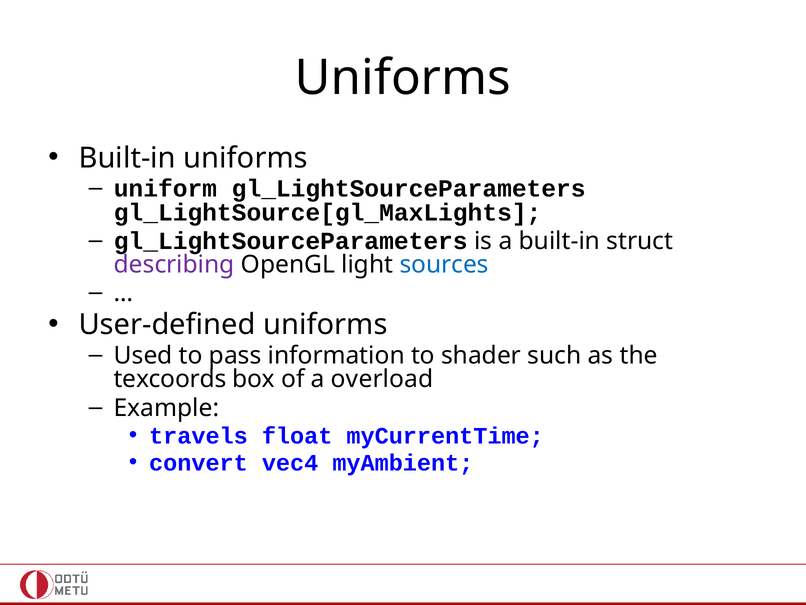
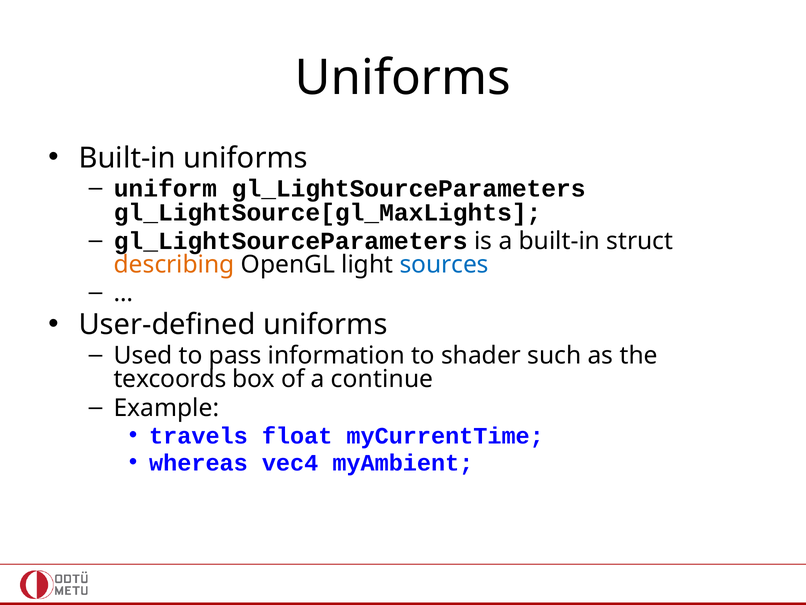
describing colour: purple -> orange
overload: overload -> continue
convert: convert -> whereas
